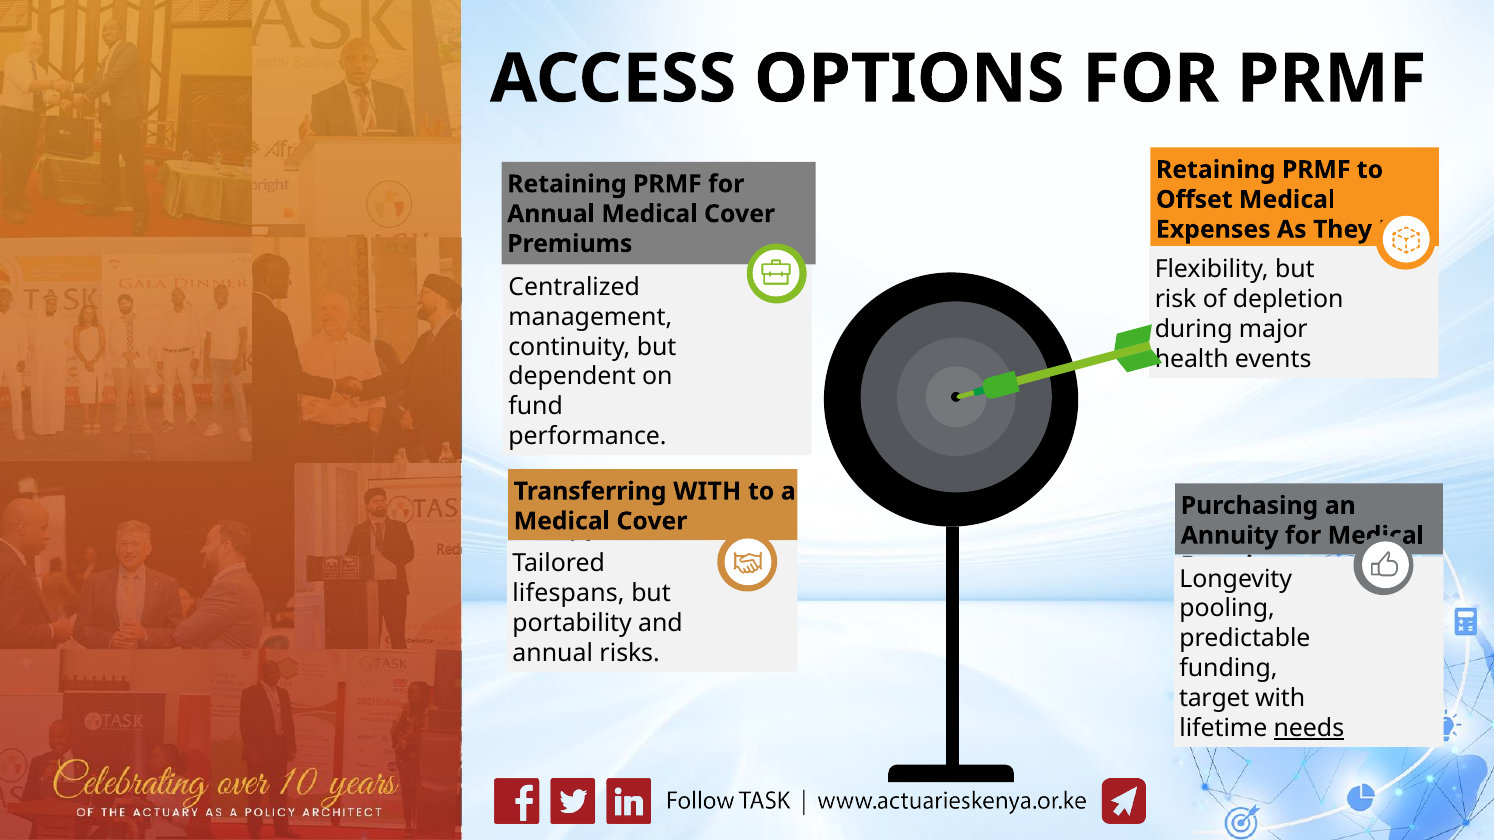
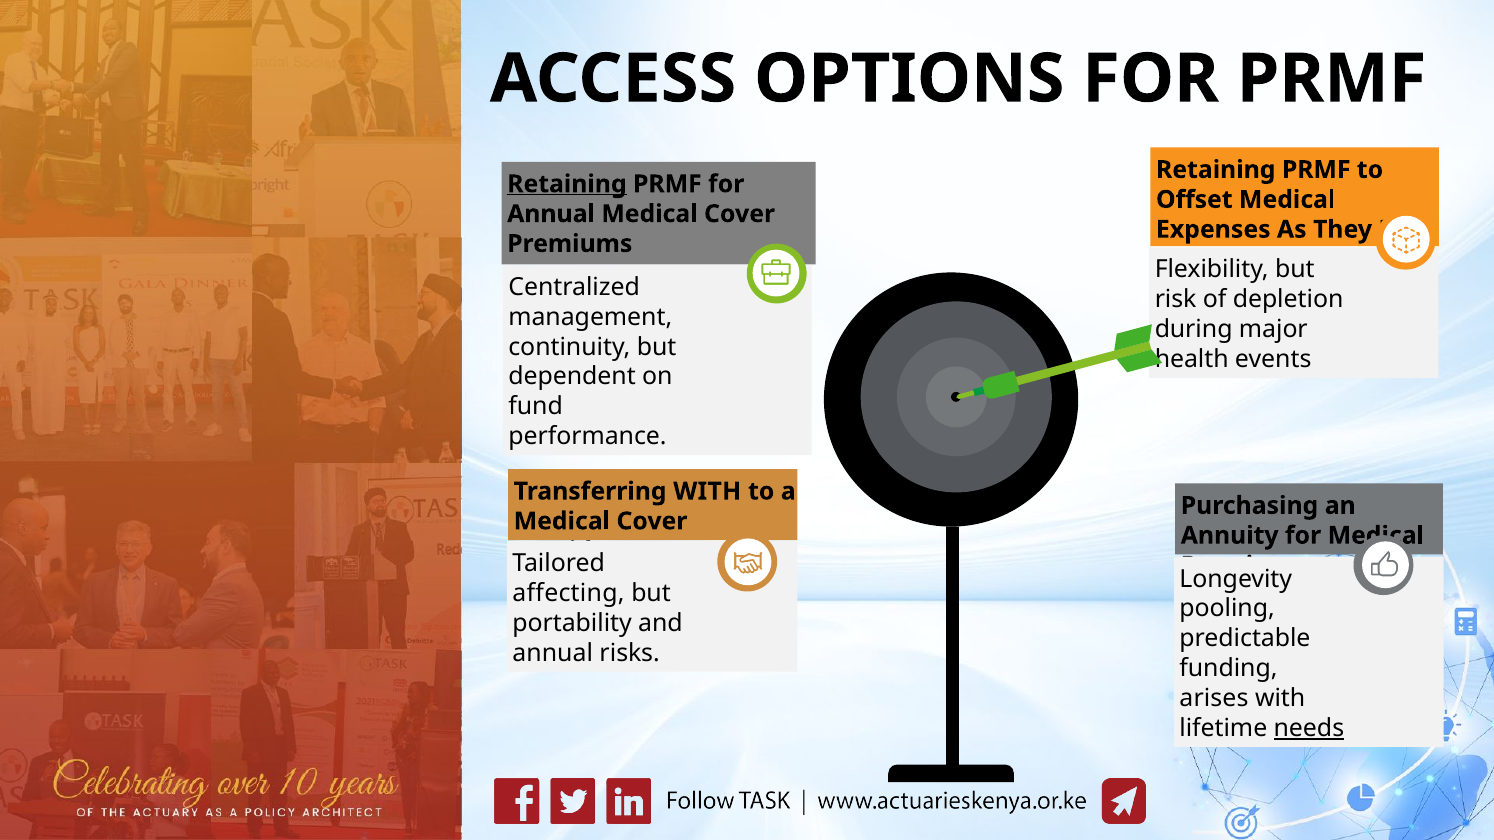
Retaining at (567, 184) underline: none -> present
lifespans: lifespans -> affecting
target: target -> arises
